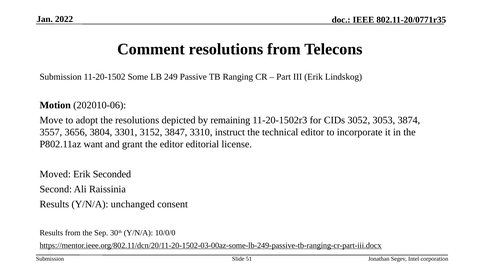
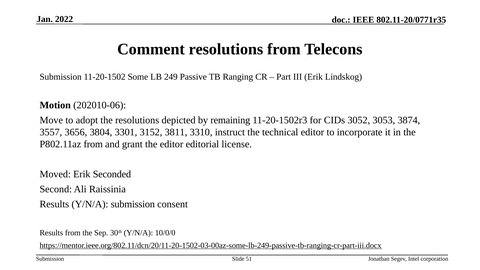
3847: 3847 -> 3811
P802.11az want: want -> from
Y/N/A unchanged: unchanged -> submission
